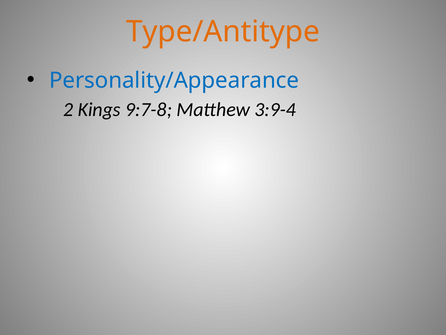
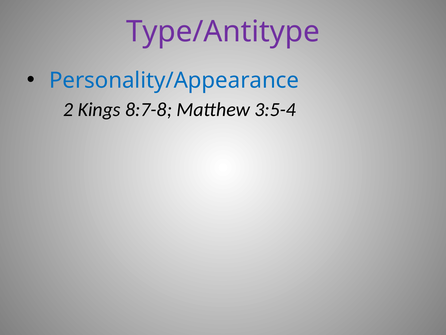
Type/Antitype colour: orange -> purple
9:7-8: 9:7-8 -> 8:7-8
3:9-4: 3:9-4 -> 3:5-4
